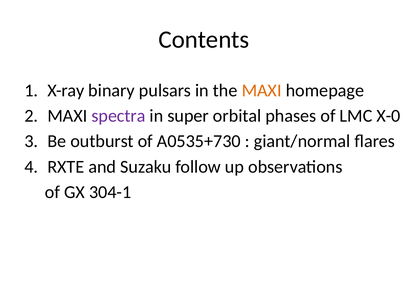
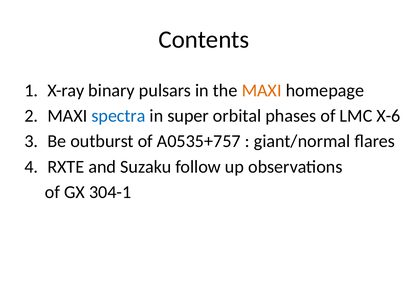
spectra colour: purple -> blue
X-0: X-0 -> X-6
A0535+730: A0535+730 -> A0535+757
